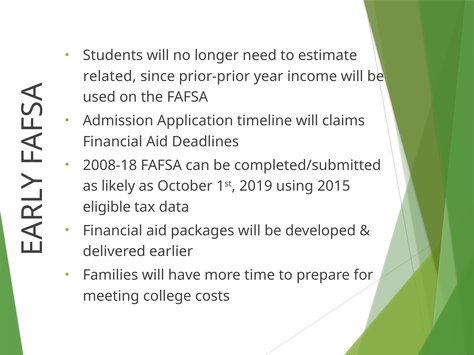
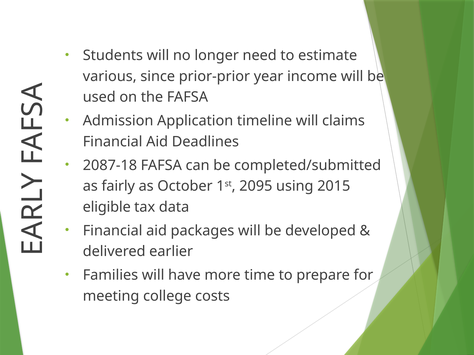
related: related -> various
2008-18: 2008-18 -> 2087-18
likely: likely -> fairly
2019: 2019 -> 2095
